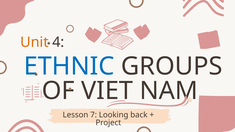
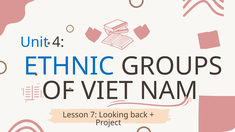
Unit colour: orange -> blue
